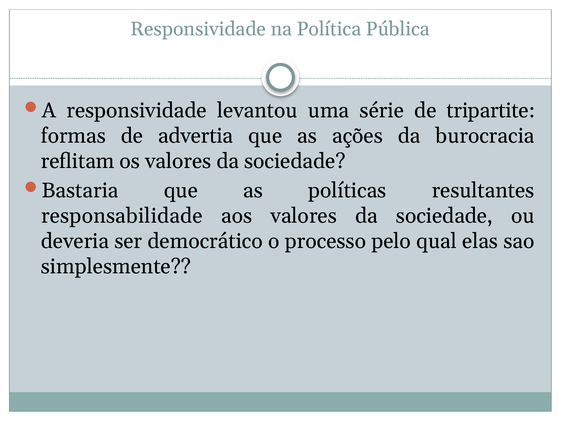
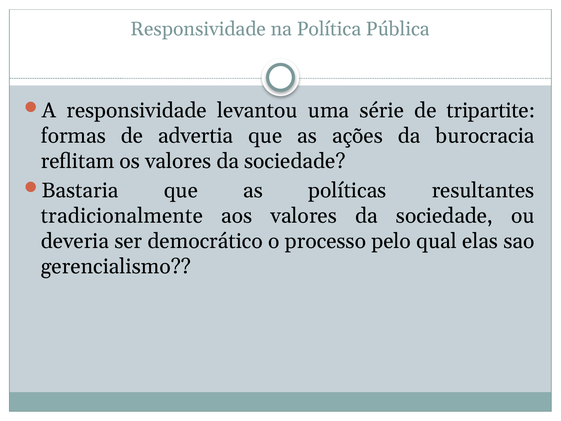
responsabilidade: responsabilidade -> tradicionalmente
simplesmente: simplesmente -> gerencialismo
